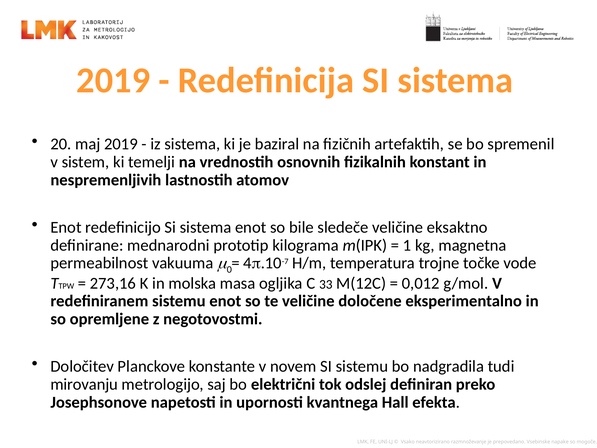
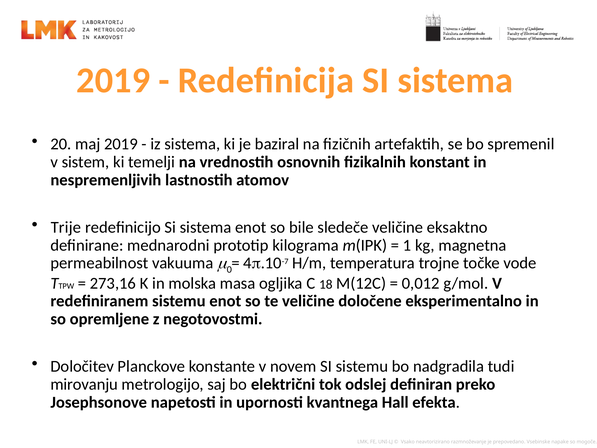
Enot at (66, 227): Enot -> Trije
33: 33 -> 18
